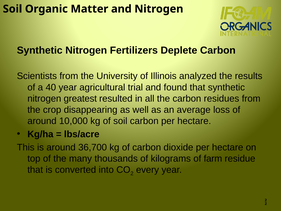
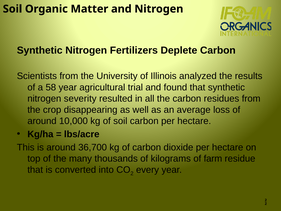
40: 40 -> 58
greatest: greatest -> severity
